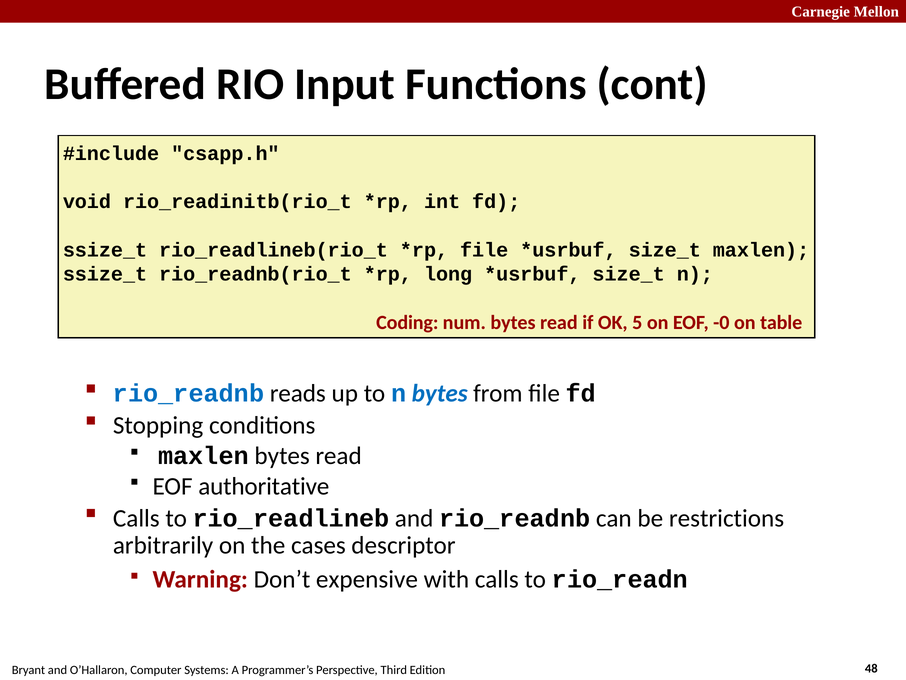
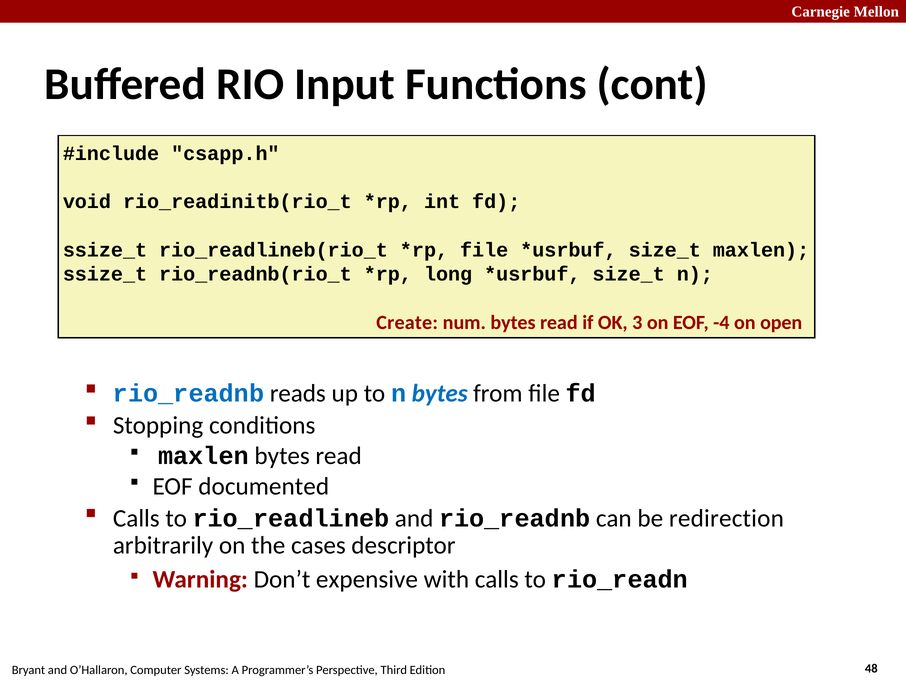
Coding: Coding -> Create
5: 5 -> 3
-0: -0 -> -4
table: table -> open
authoritative: authoritative -> documented
restrictions: restrictions -> redirection
